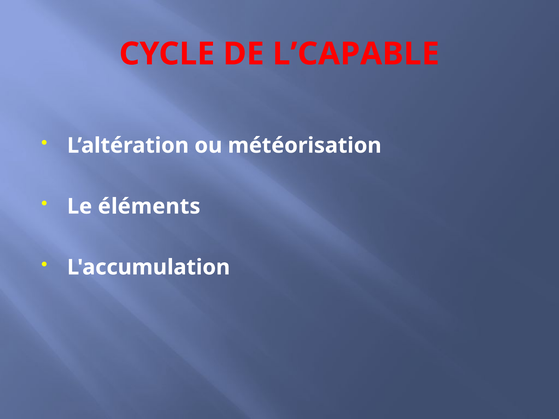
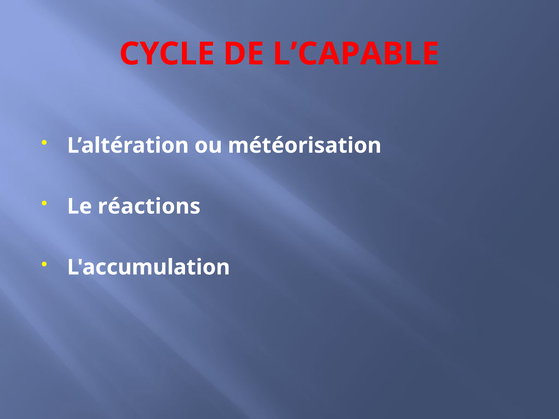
éléments: éléments -> réactions
